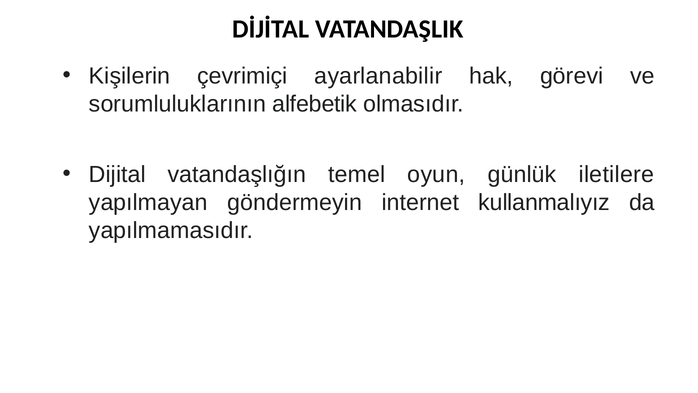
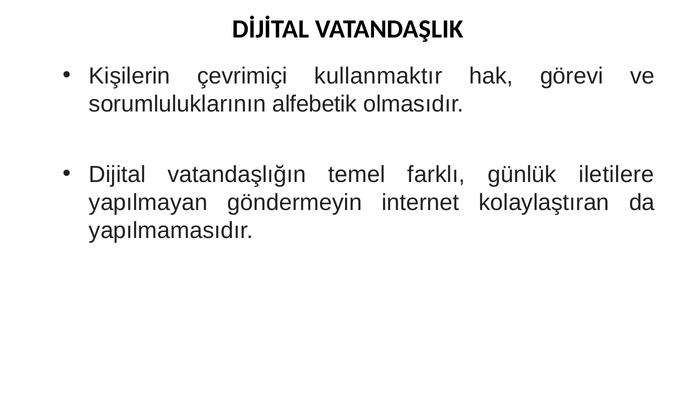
ayarlanabilir: ayarlanabilir -> kullanmaktır
oyun: oyun -> farklı
kullanmalıyız: kullanmalıyız -> kolaylaştıran
